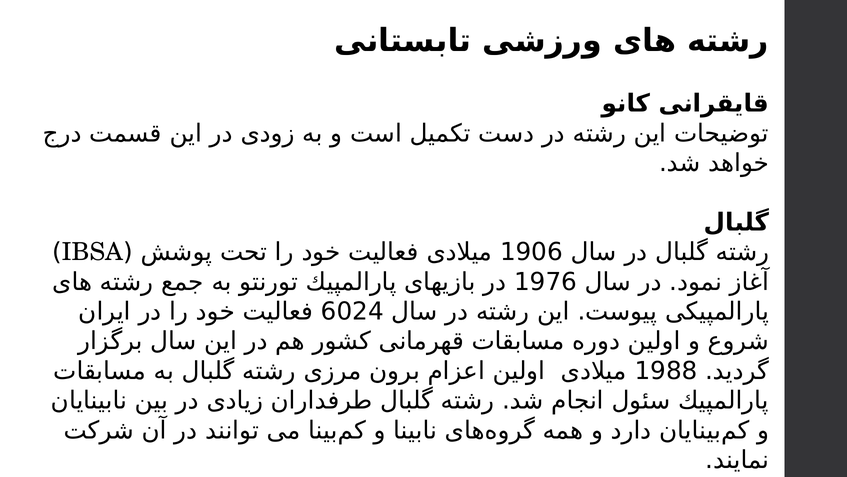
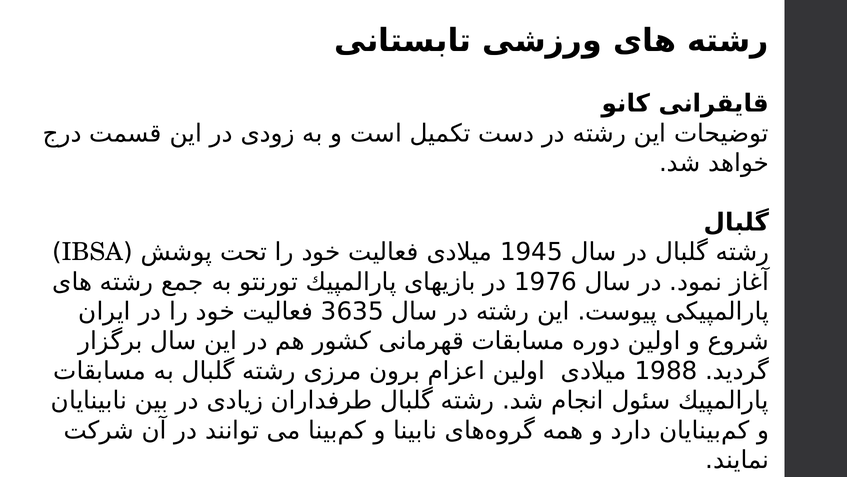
1906: 1906 -> 1945
6024: 6024 -> 3635
